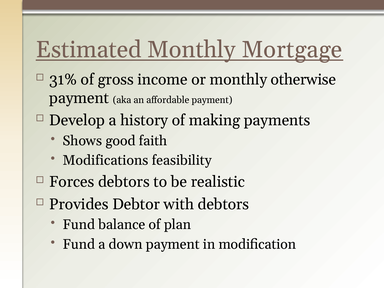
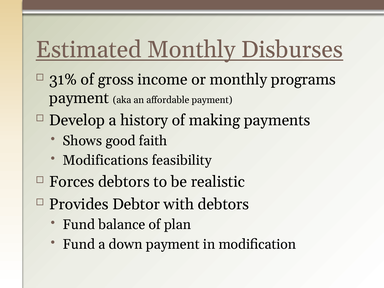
Mortgage: Mortgage -> Disburses
otherwise: otherwise -> programs
